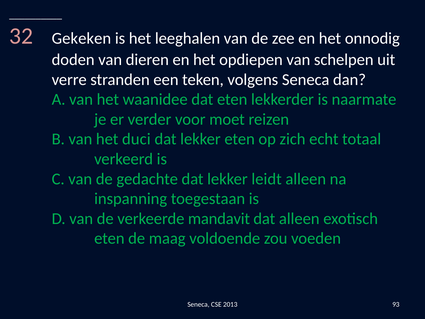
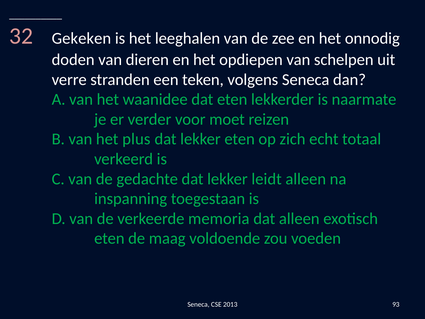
duci: duci -> plus
mandavit: mandavit -> memoria
